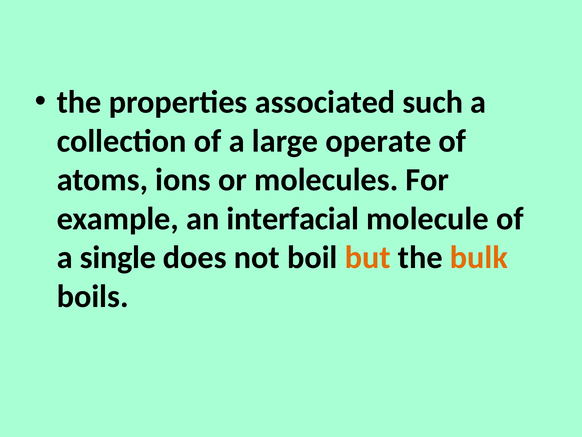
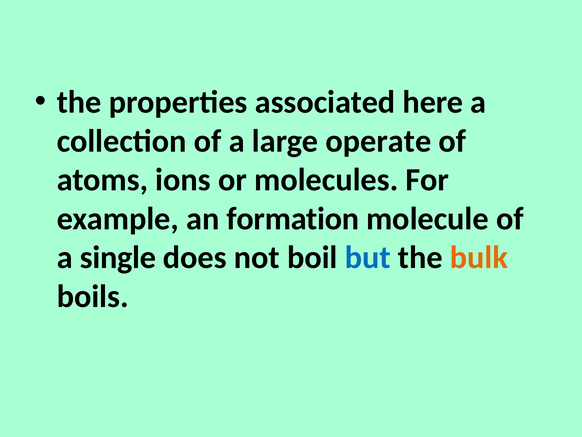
such: such -> here
interfacial: interfacial -> formation
but colour: orange -> blue
